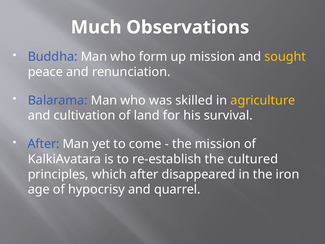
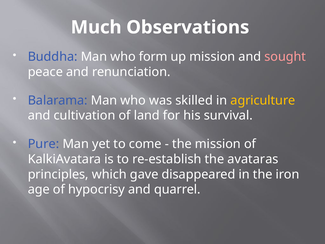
sought colour: yellow -> pink
After at (44, 144): After -> Pure
cultured: cultured -> avataras
which after: after -> gave
